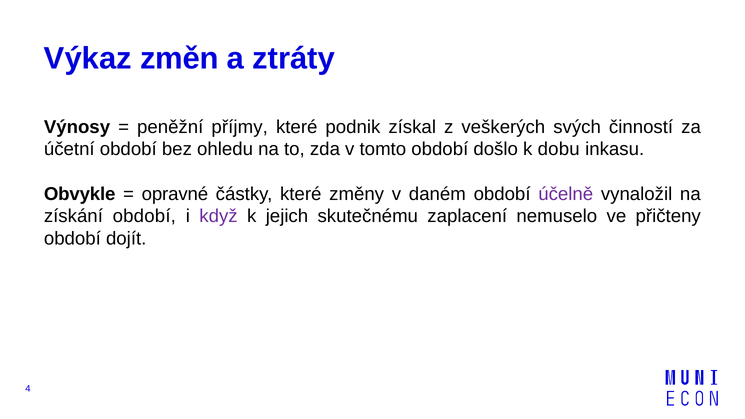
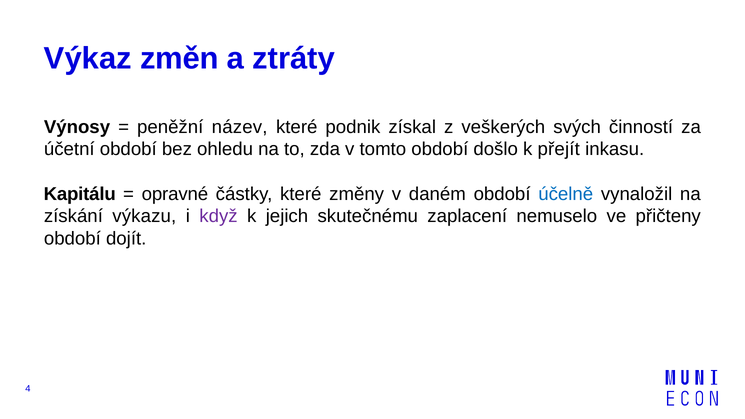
příjmy: příjmy -> název
dobu: dobu -> přejít
Obvykle: Obvykle -> Kapitálu
účelně colour: purple -> blue
získání období: období -> výkazu
